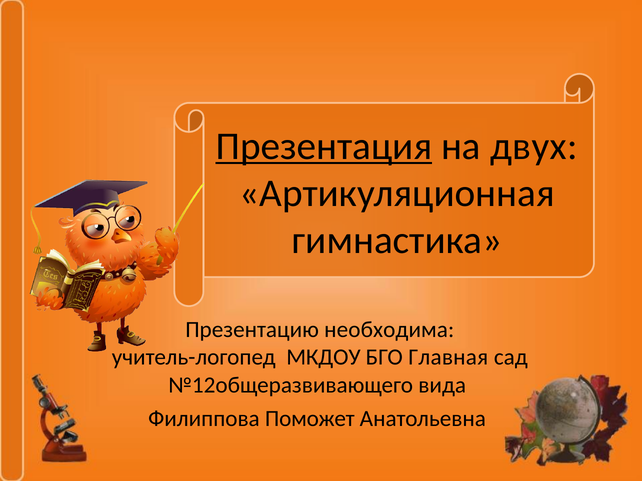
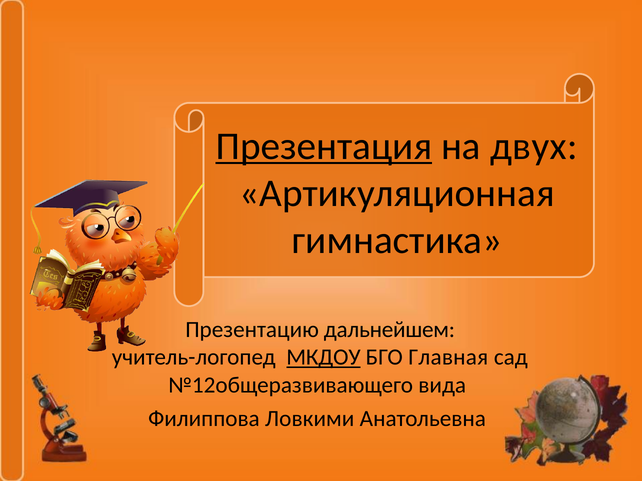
необходима: необходима -> дальнейшем
МКДОУ underline: none -> present
Поможет: Поможет -> Ловкими
